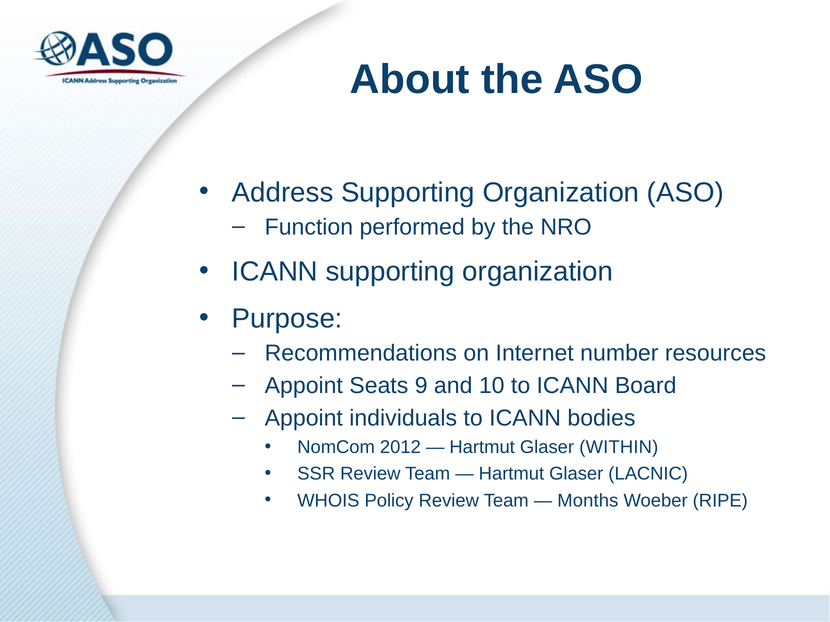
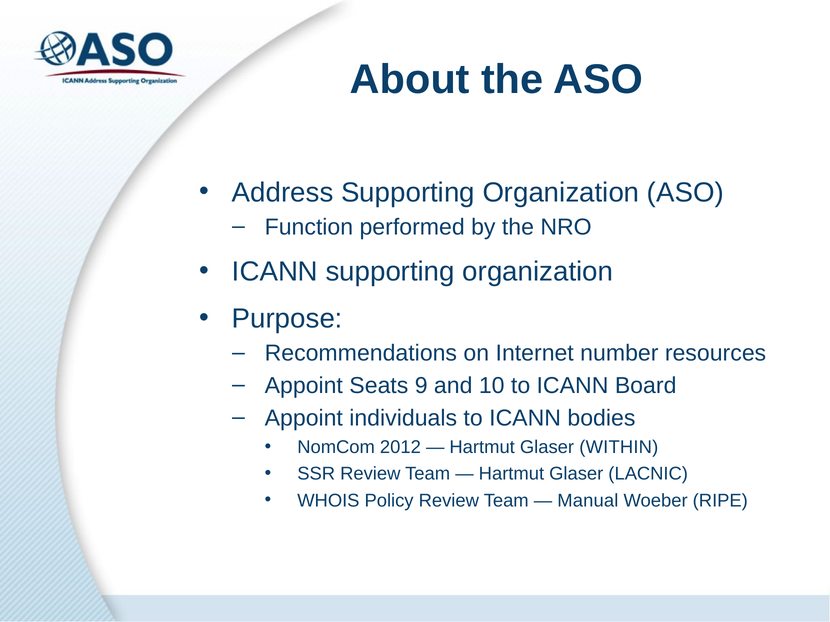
Months: Months -> Manual
